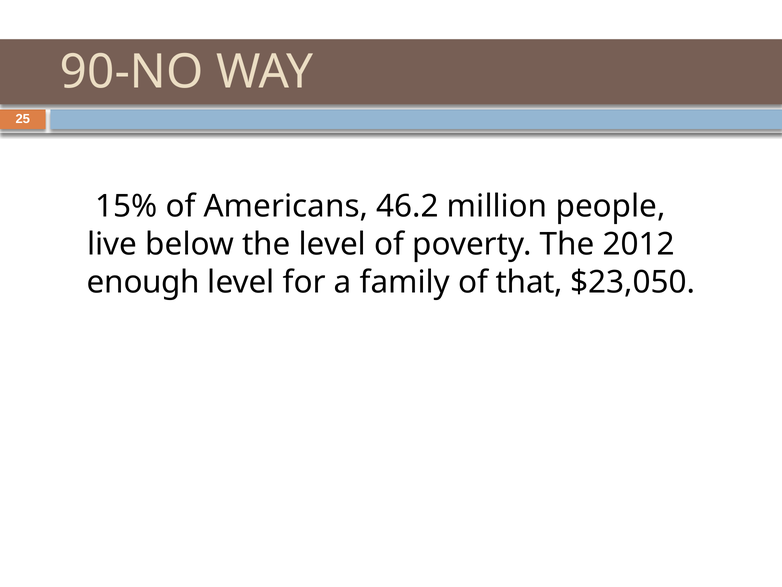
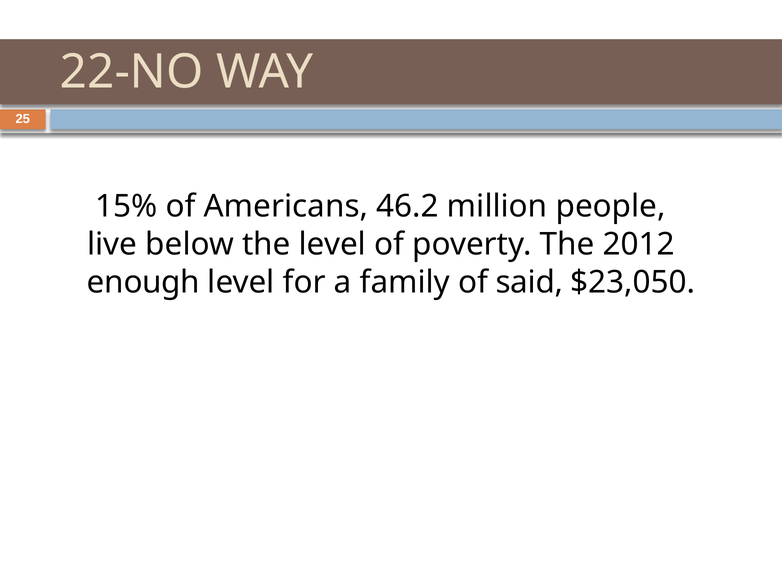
90-NO: 90-NO -> 22-NO
that: that -> said
